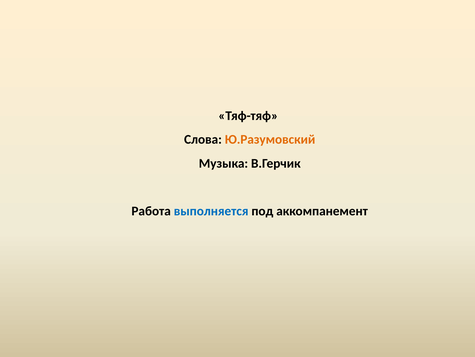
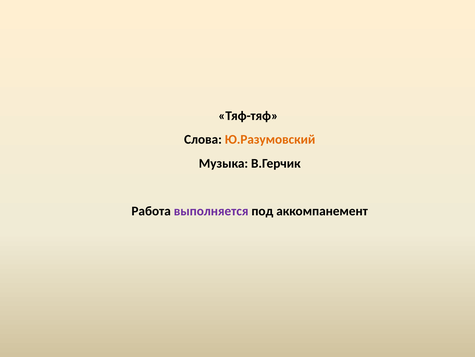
выполняется colour: blue -> purple
